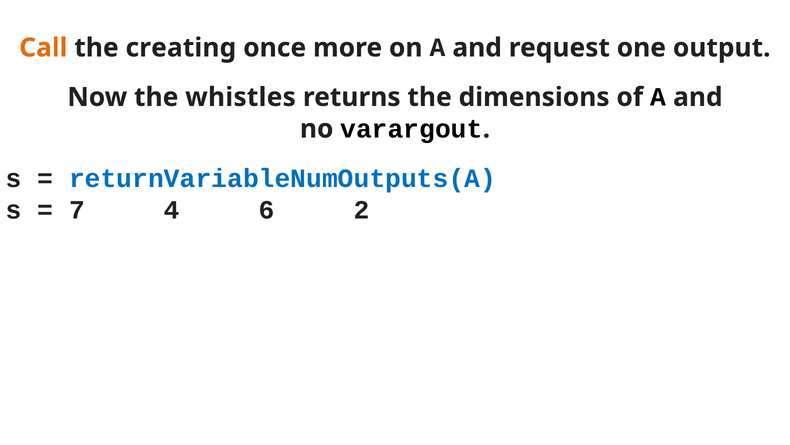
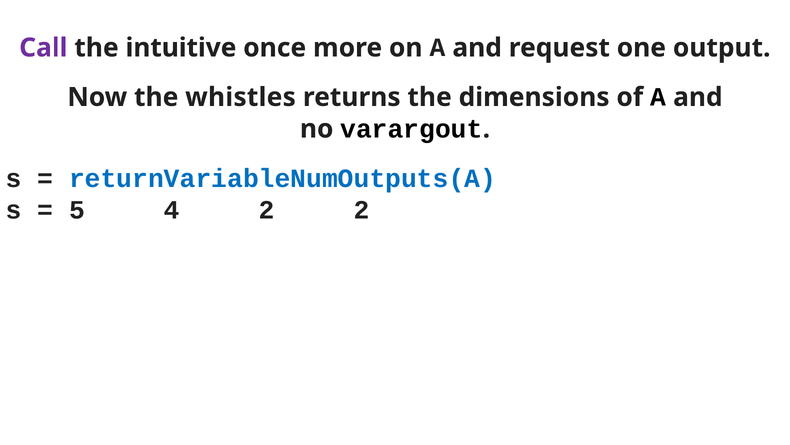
Call colour: orange -> purple
creating: creating -> intuitive
7: 7 -> 5
4 6: 6 -> 2
